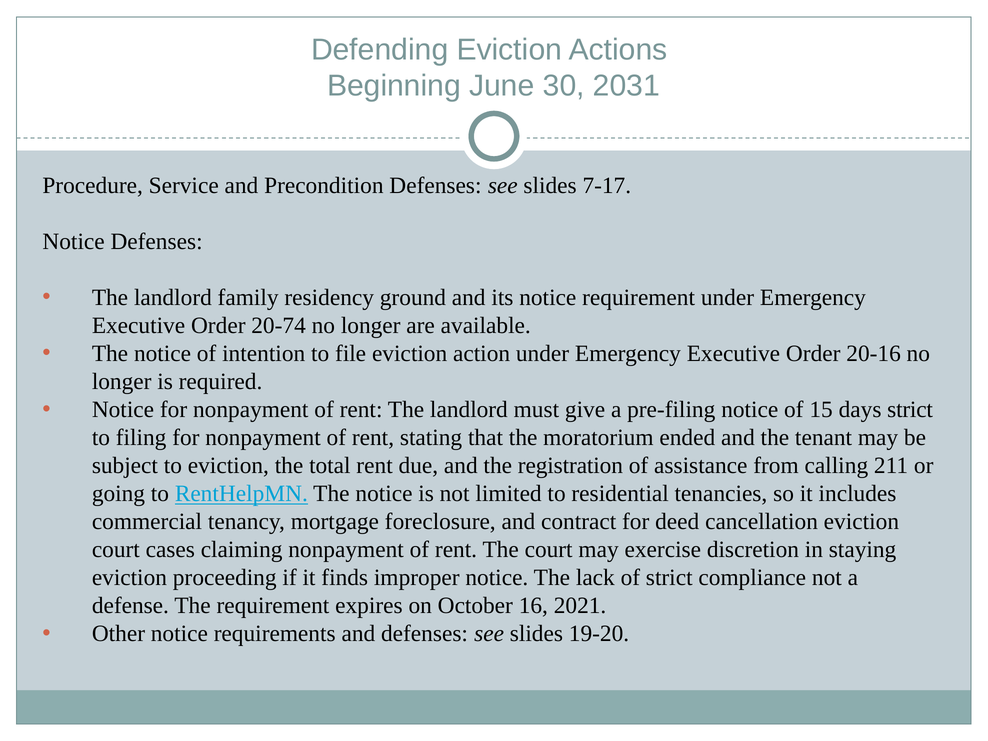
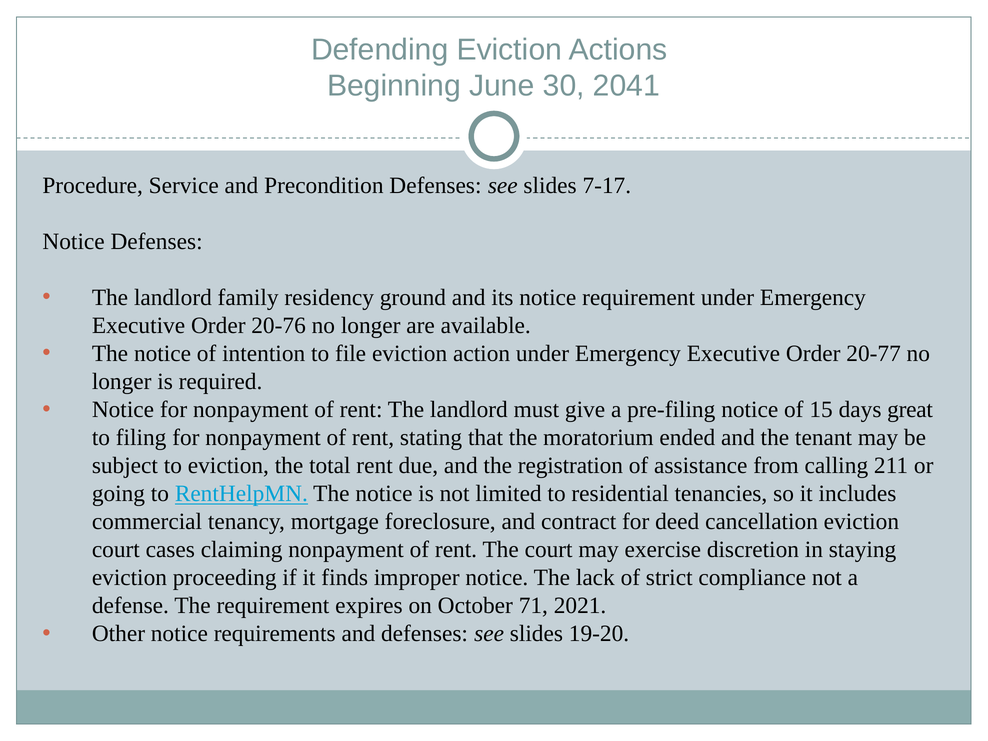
2031: 2031 -> 2041
20-74: 20-74 -> 20-76
20-16: 20-16 -> 20-77
days strict: strict -> great
16: 16 -> 71
